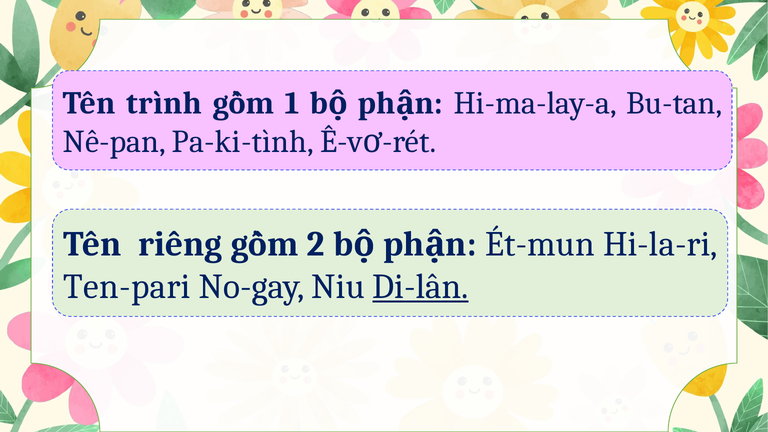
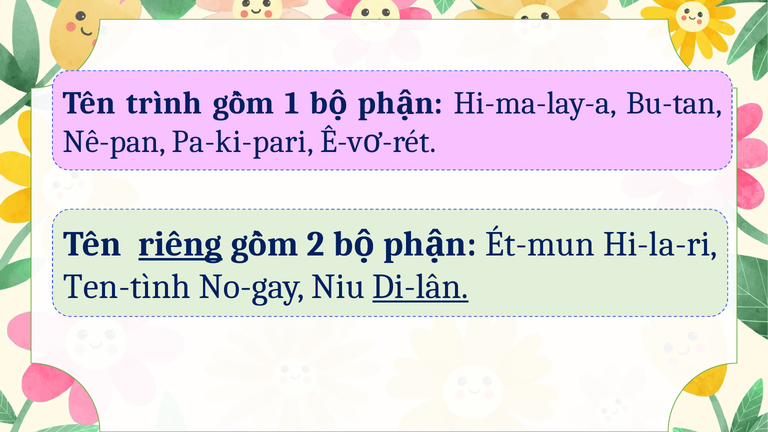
Pa-ki-tình: Pa-ki-tình -> Pa-ki-pari
riêng underline: none -> present
Ten-pari: Ten-pari -> Ten-tình
